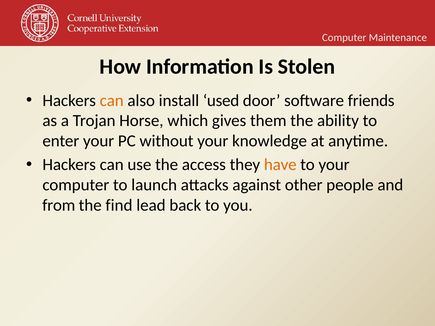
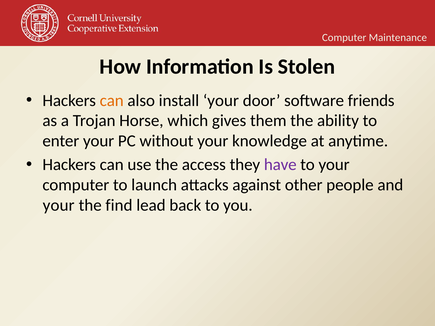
install used: used -> your
have colour: orange -> purple
from at (59, 205): from -> your
